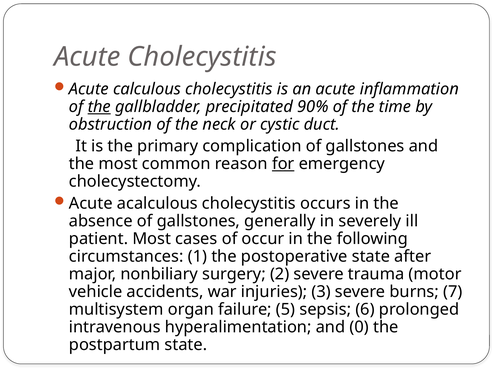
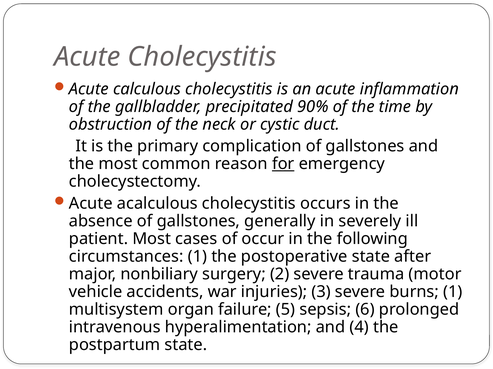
the at (99, 107) underline: present -> none
burns 7: 7 -> 1
0: 0 -> 4
